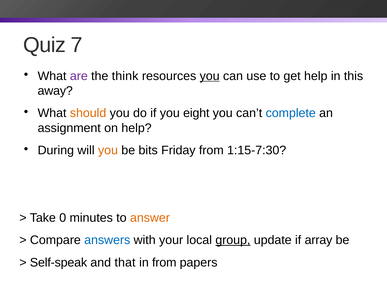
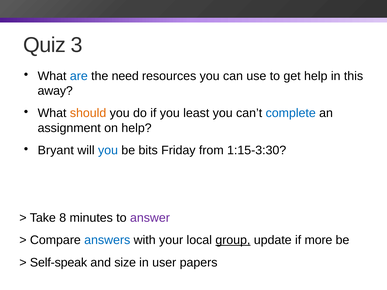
7: 7 -> 3
are colour: purple -> blue
think: think -> need
you at (210, 76) underline: present -> none
eight: eight -> least
During: During -> Bryant
you at (108, 151) colour: orange -> blue
1:15-7:30: 1:15-7:30 -> 1:15-3:30
0: 0 -> 8
answer colour: orange -> purple
array: array -> more
that: that -> size
in from: from -> user
